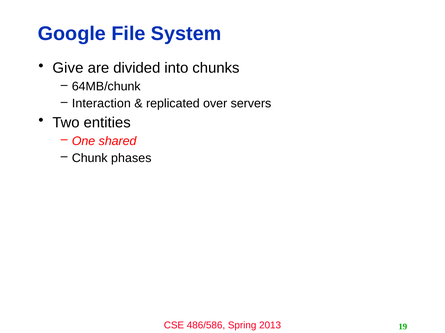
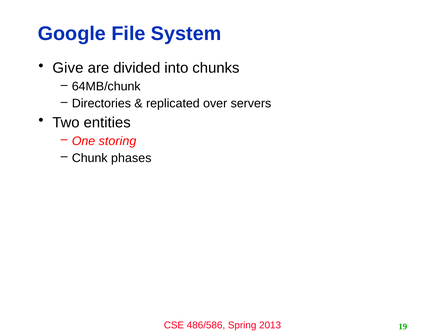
Interaction: Interaction -> Directories
shared: shared -> storing
